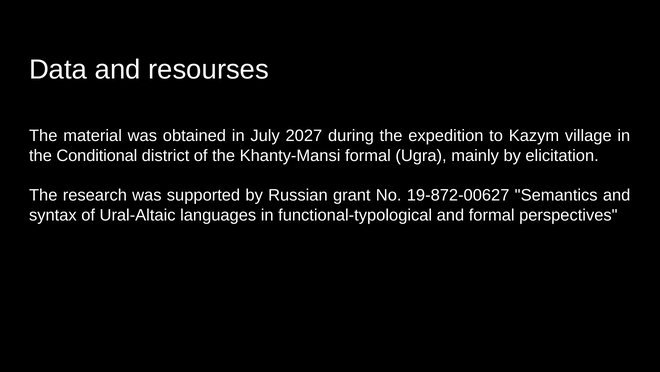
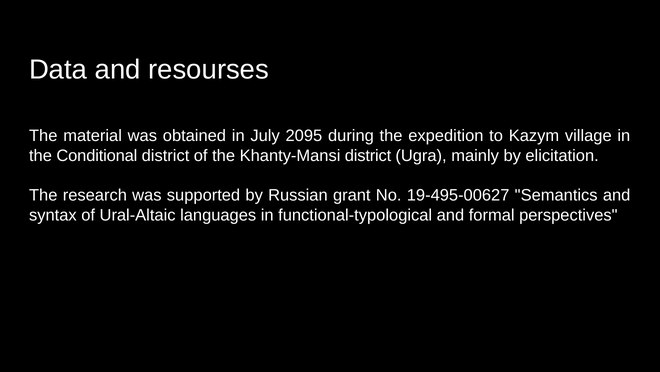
2027: 2027 -> 2095
Khanty-Mansi formal: formal -> district
19-872-00627: 19-872-00627 -> 19-495-00627
